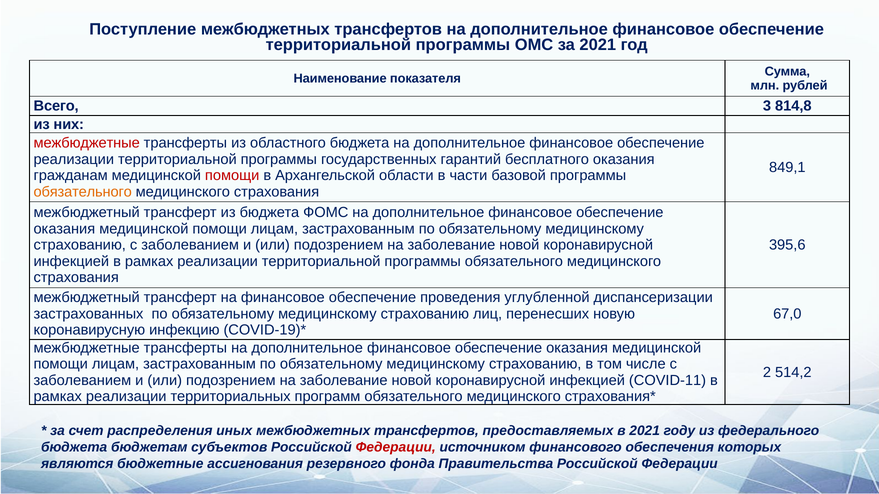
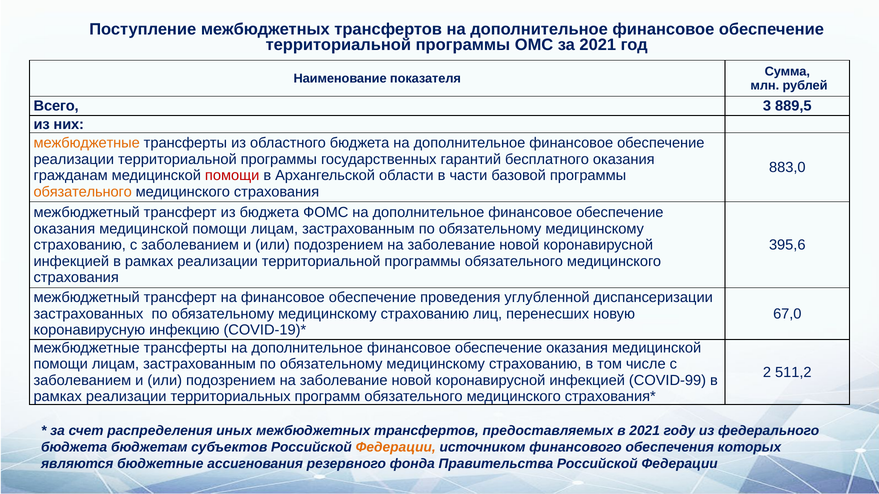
814,8: 814,8 -> 889,5
межбюджетные at (87, 143) colour: red -> orange
849,1: 849,1 -> 883,0
514,2: 514,2 -> 511,2
COVID-11: COVID-11 -> COVID-99
Федерации at (396, 447) colour: red -> orange
